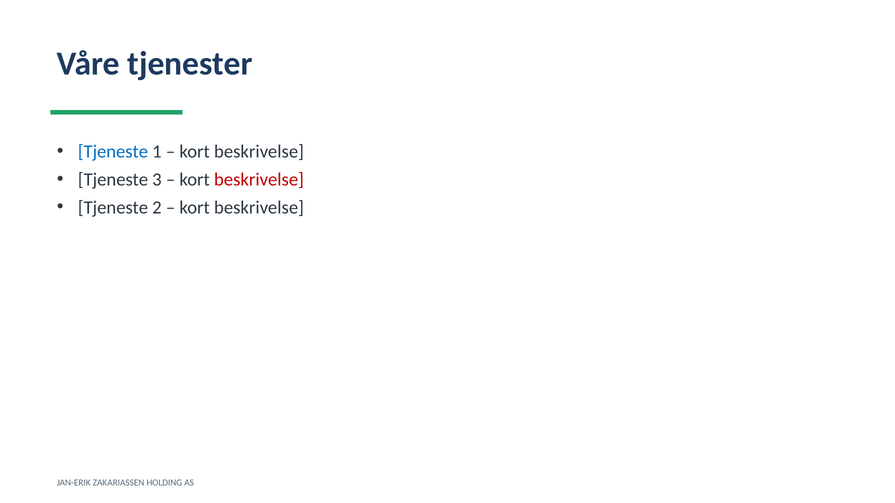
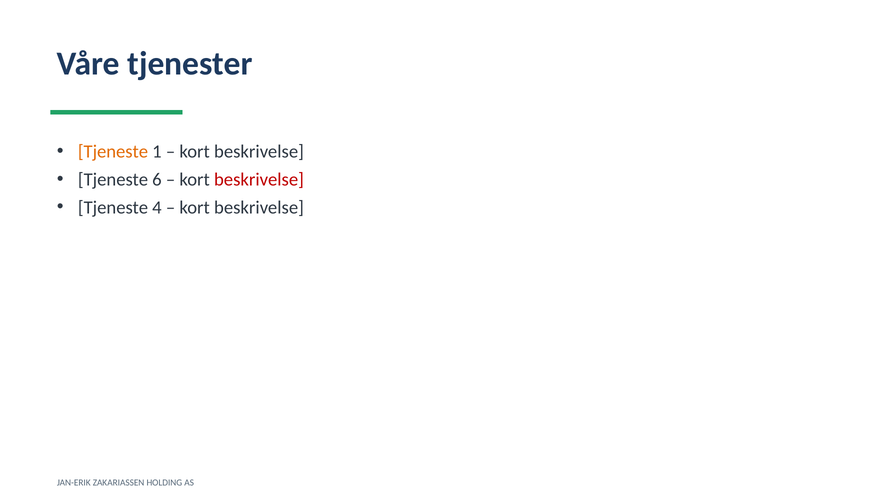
Tjeneste at (113, 152) colour: blue -> orange
3: 3 -> 6
2: 2 -> 4
